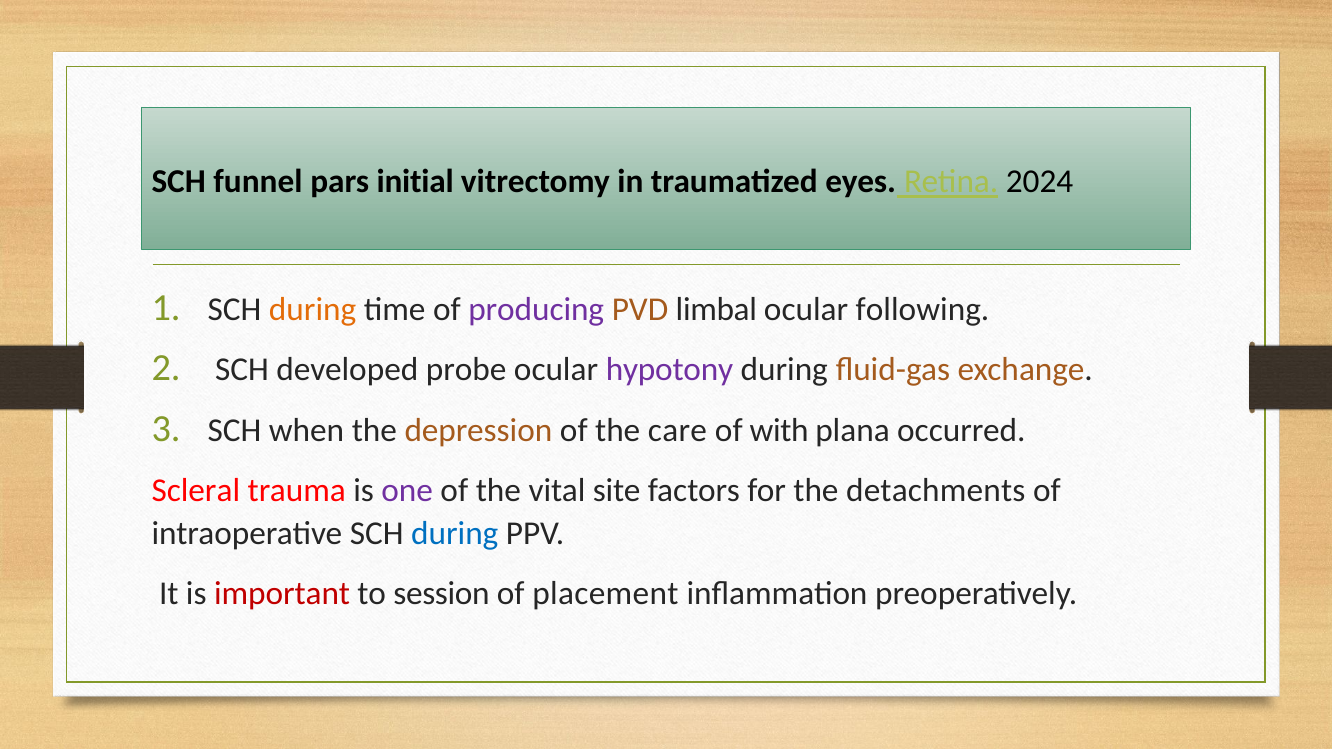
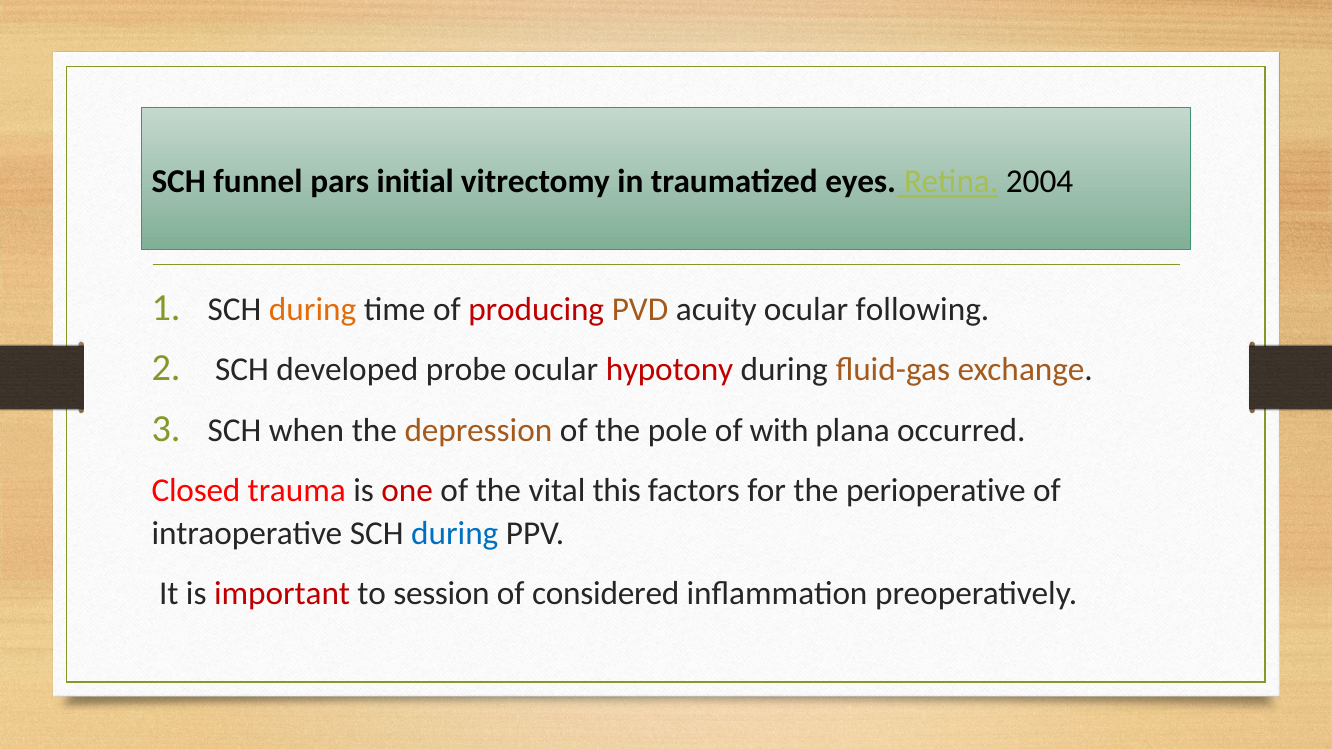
2024: 2024 -> 2004
producing colour: purple -> red
limbal: limbal -> acuity
hypotony colour: purple -> red
care: care -> pole
Scleral: Scleral -> Closed
one colour: purple -> red
site: site -> this
detachments: detachments -> perioperative
placement: placement -> considered
